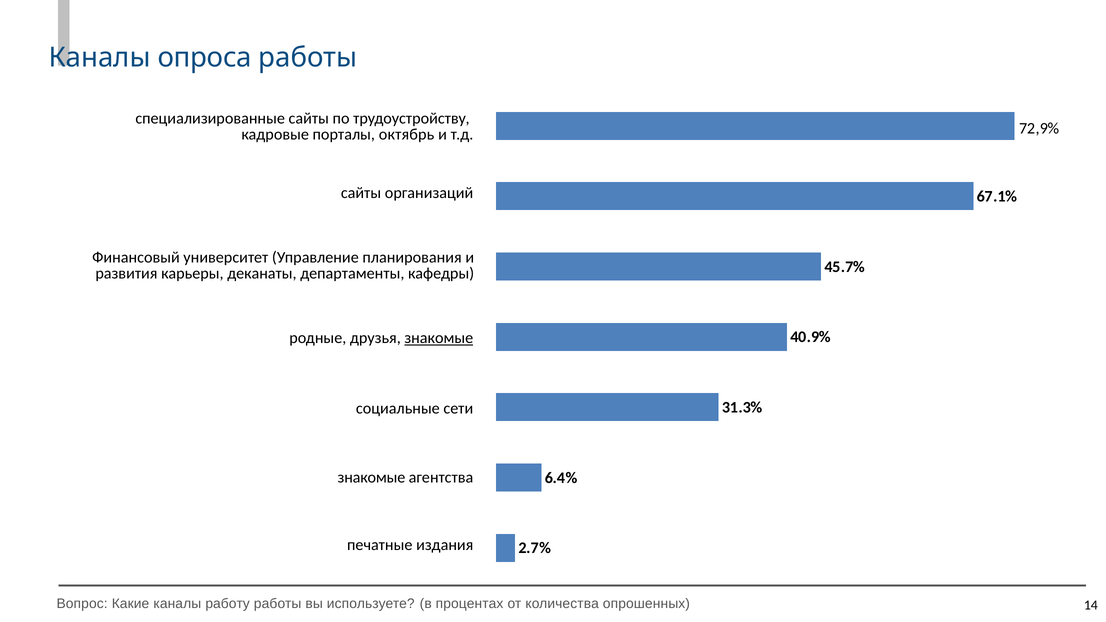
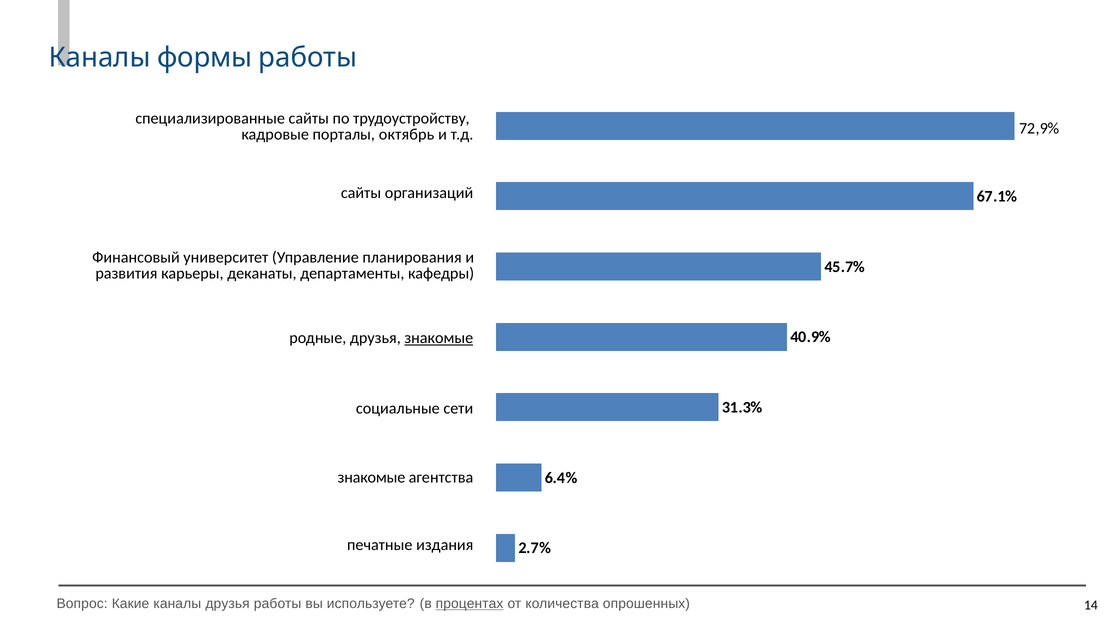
опроса: опроса -> формы
каналы работу: работу -> друзья
процентах underline: none -> present
